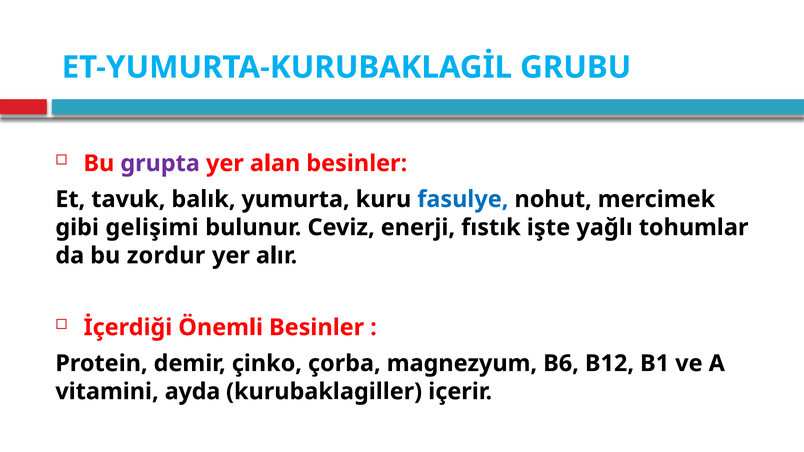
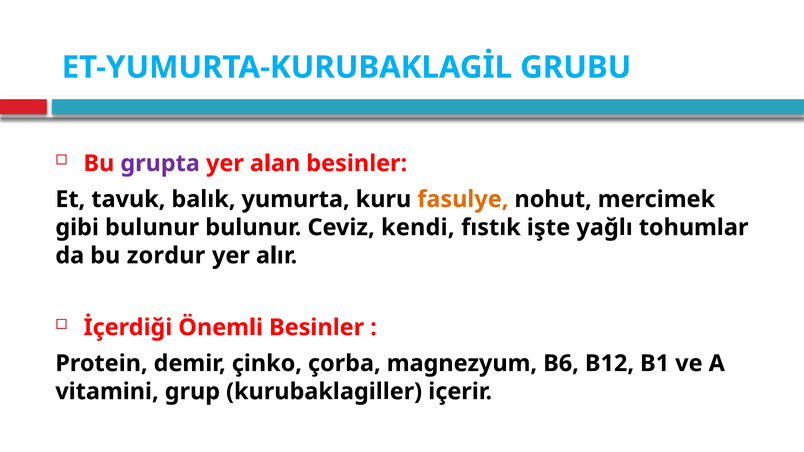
fasulye colour: blue -> orange
gibi gelişimi: gelişimi -> bulunur
enerji: enerji -> kendi
ayda: ayda -> grup
